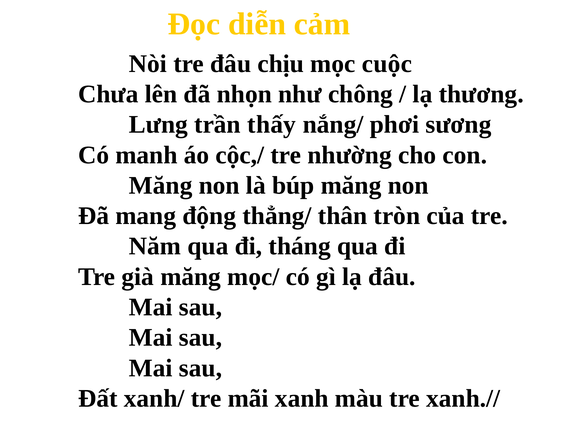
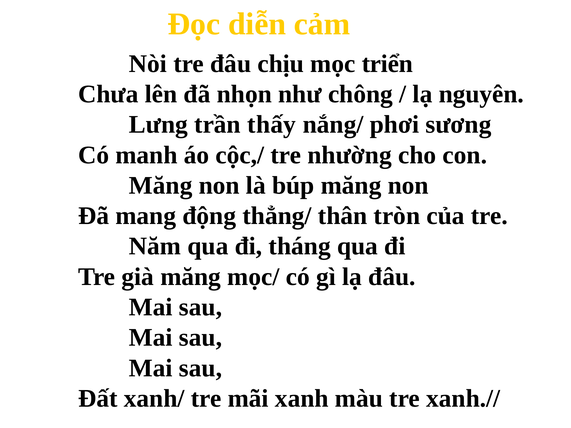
cuộc: cuộc -> triển
thương: thương -> nguyên
